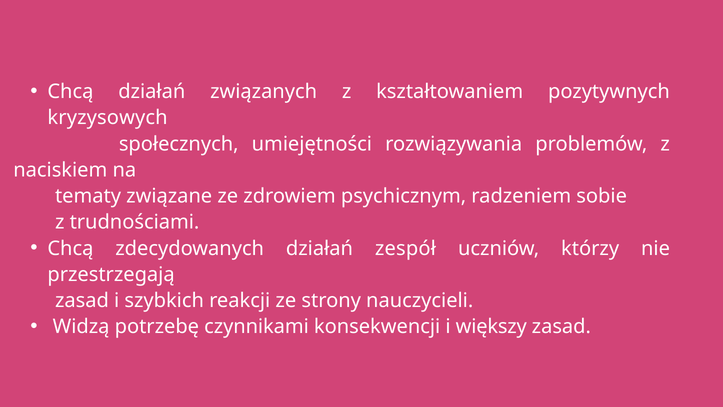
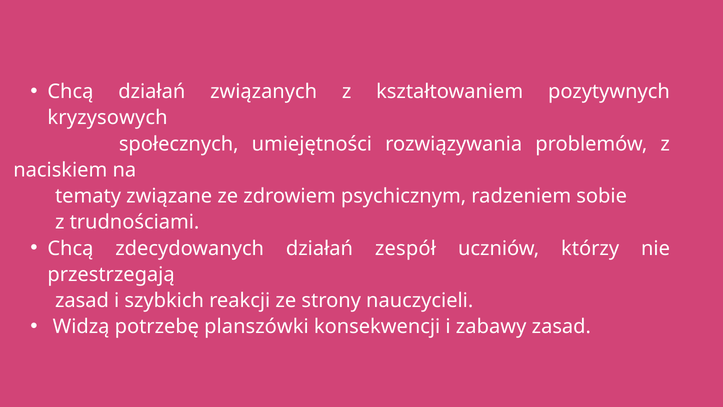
czynnikami: czynnikami -> planszówki
większy: większy -> zabawy
